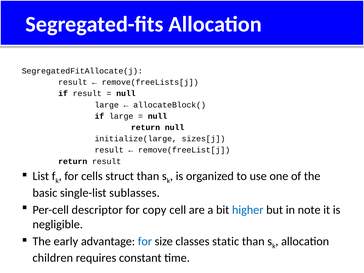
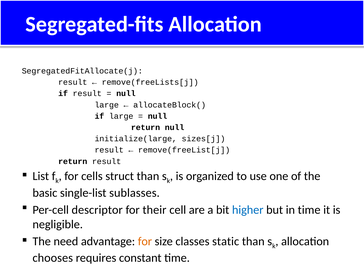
copy: copy -> their
in note: note -> time
early: early -> need
for at (145, 241) colour: blue -> orange
children: children -> chooses
